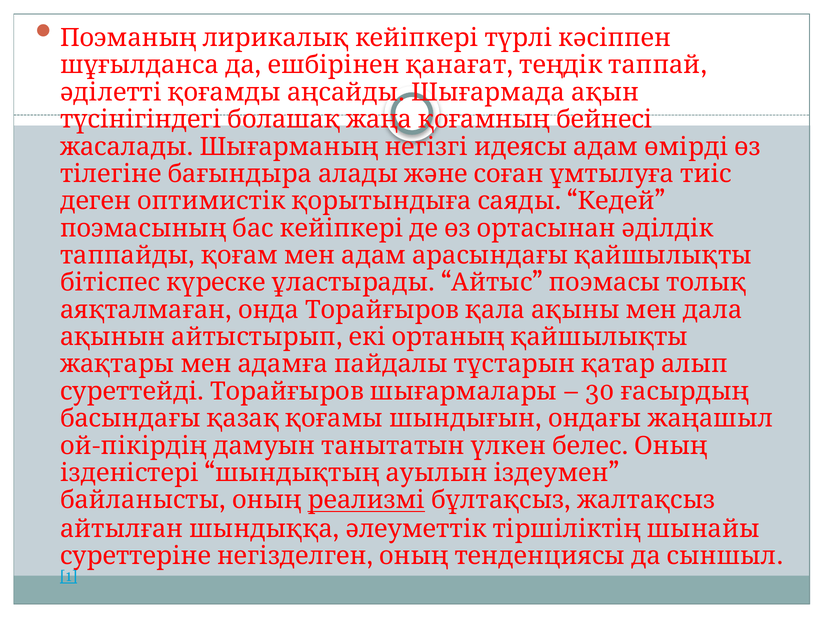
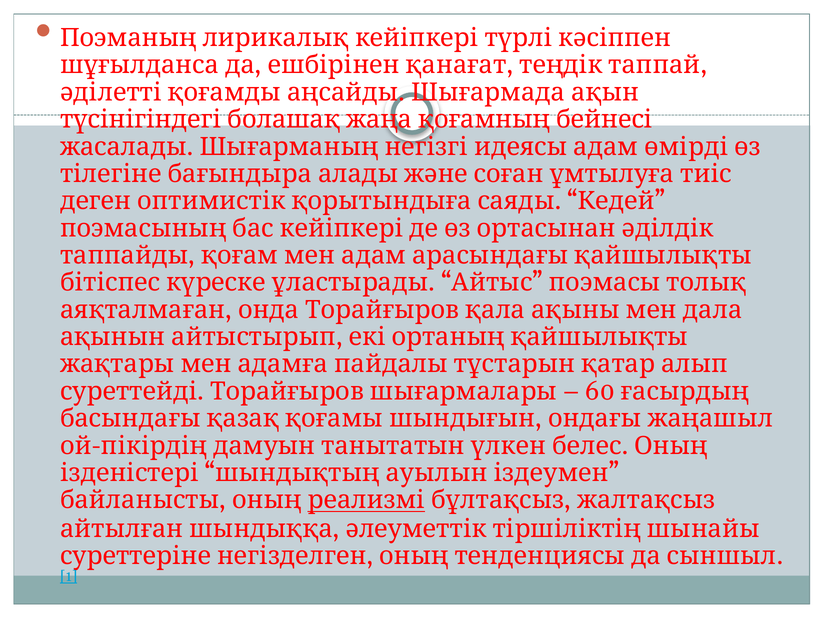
30: 30 -> 60
